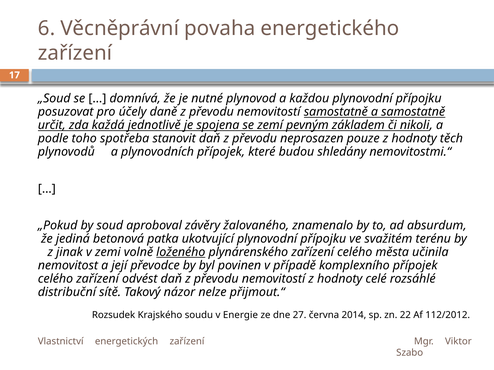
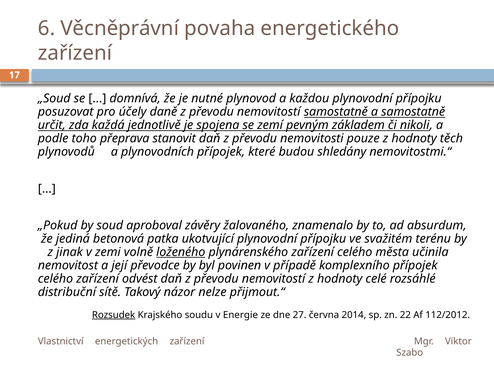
spotřeba: spotřeba -> přeprava
neprosazen: neprosazen -> nemovitosti
Rozsudek underline: none -> present
